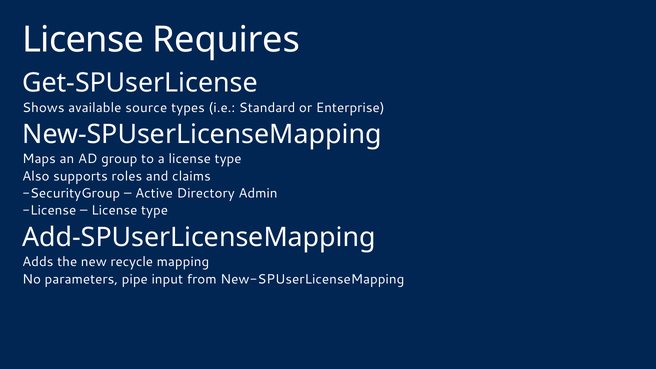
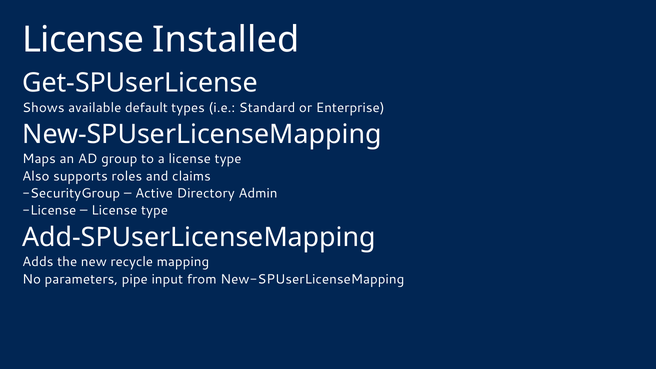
Requires: Requires -> Installed
source: source -> default
